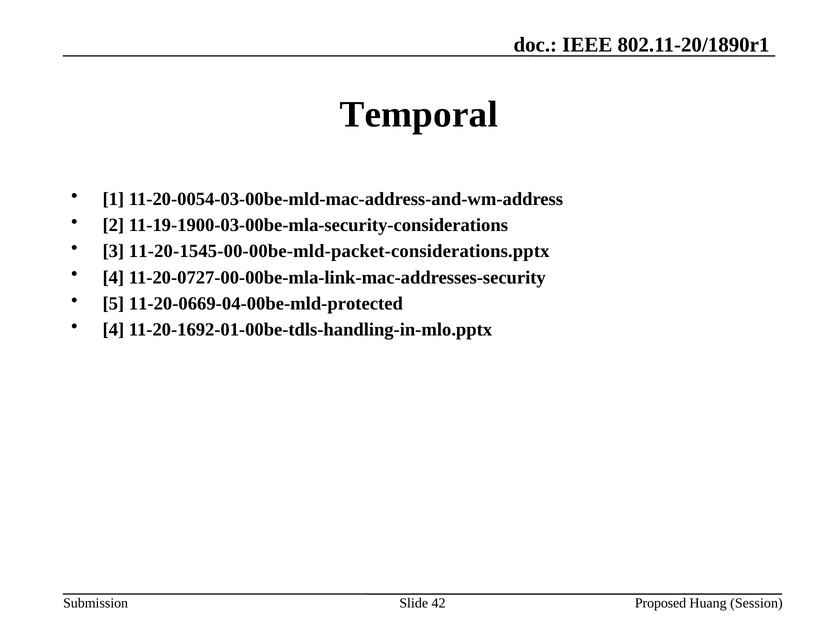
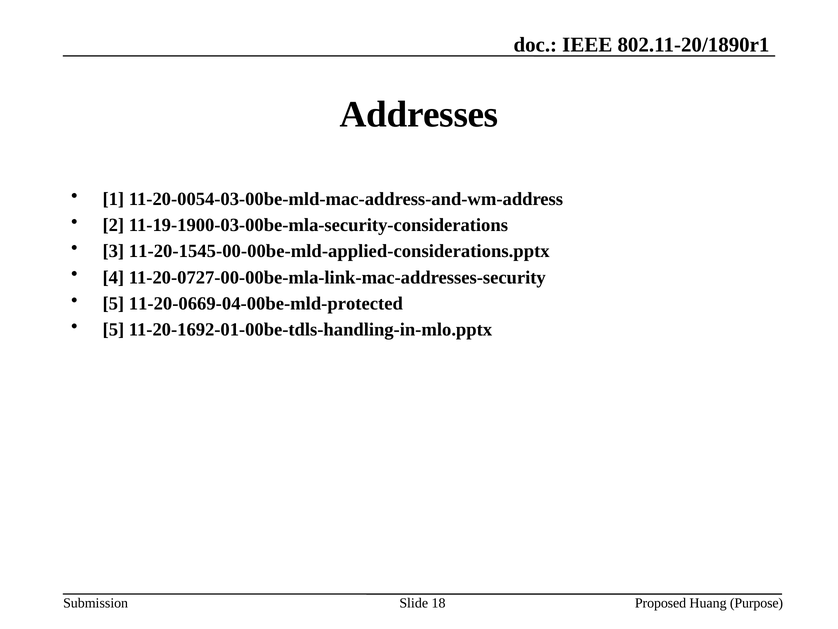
Temporal: Temporal -> Addresses
11-20-1545-00-00be-mld-packet-considerations.pptx: 11-20-1545-00-00be-mld-packet-considerations.pptx -> 11-20-1545-00-00be-mld-applied-considerations.pptx
4 at (113, 329): 4 -> 5
42: 42 -> 18
Session: Session -> Purpose
